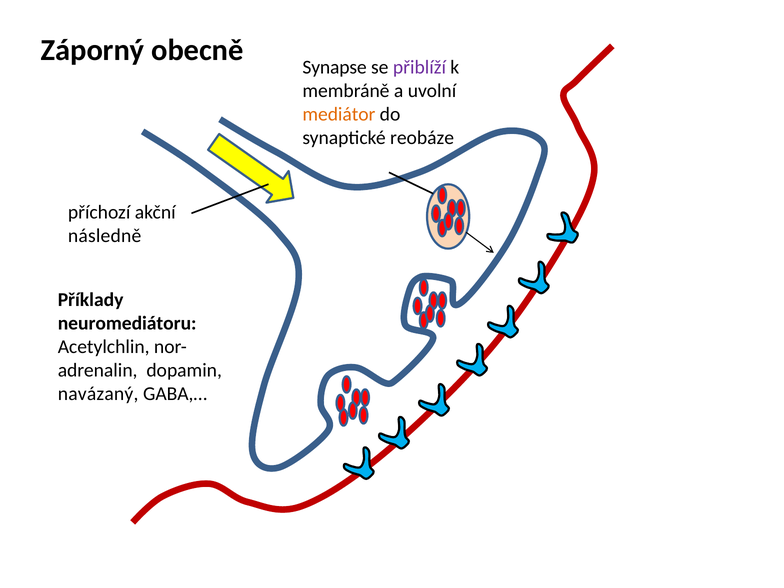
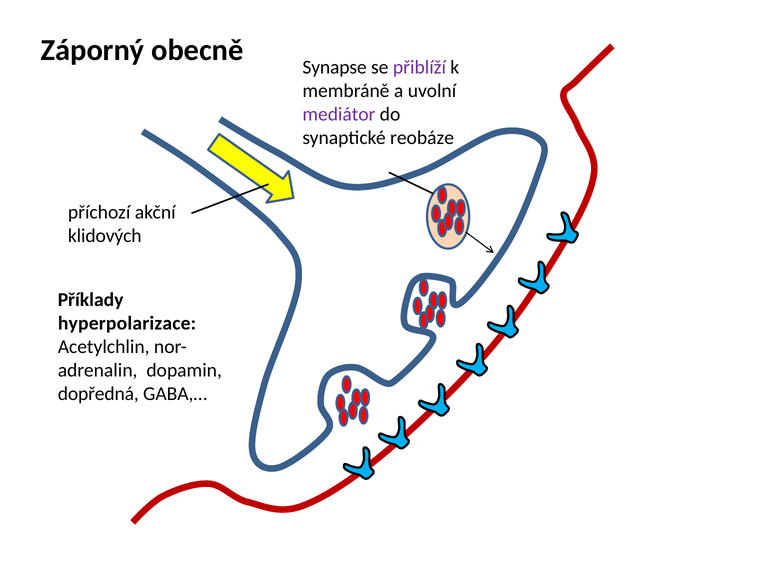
mediátor colour: orange -> purple
následně: následně -> klidových
neuromediátoru: neuromediátoru -> hyperpolarizace
navázaný: navázaný -> dopředná
